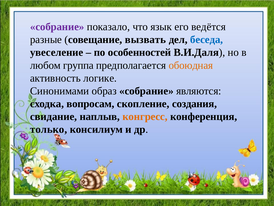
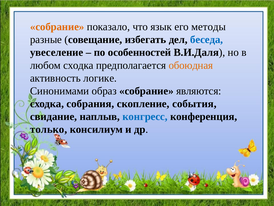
собрание at (57, 27) colour: purple -> orange
ведётся: ведётся -> методы
вызвать: вызвать -> избегать
любом группа: группа -> сходка
вопросам: вопросам -> собрания
создания: создания -> события
конгресс colour: orange -> blue
